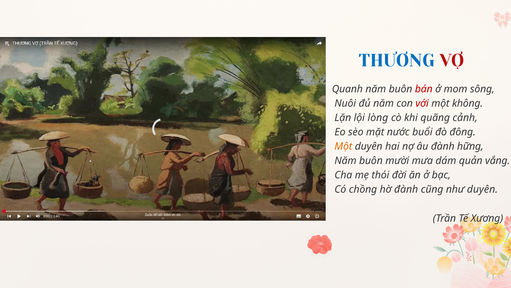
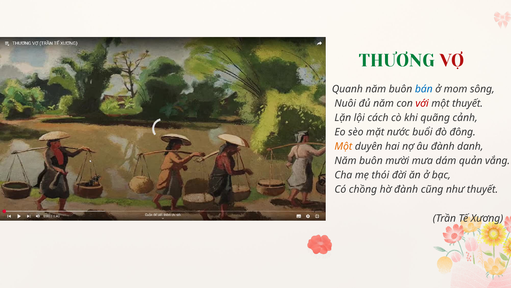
THƯƠNG colour: blue -> green
bán colour: red -> blue
một không: không -> thuyết
lòng: lòng -> cách
hững: hững -> danh
như duyên: duyên -> thuyết
